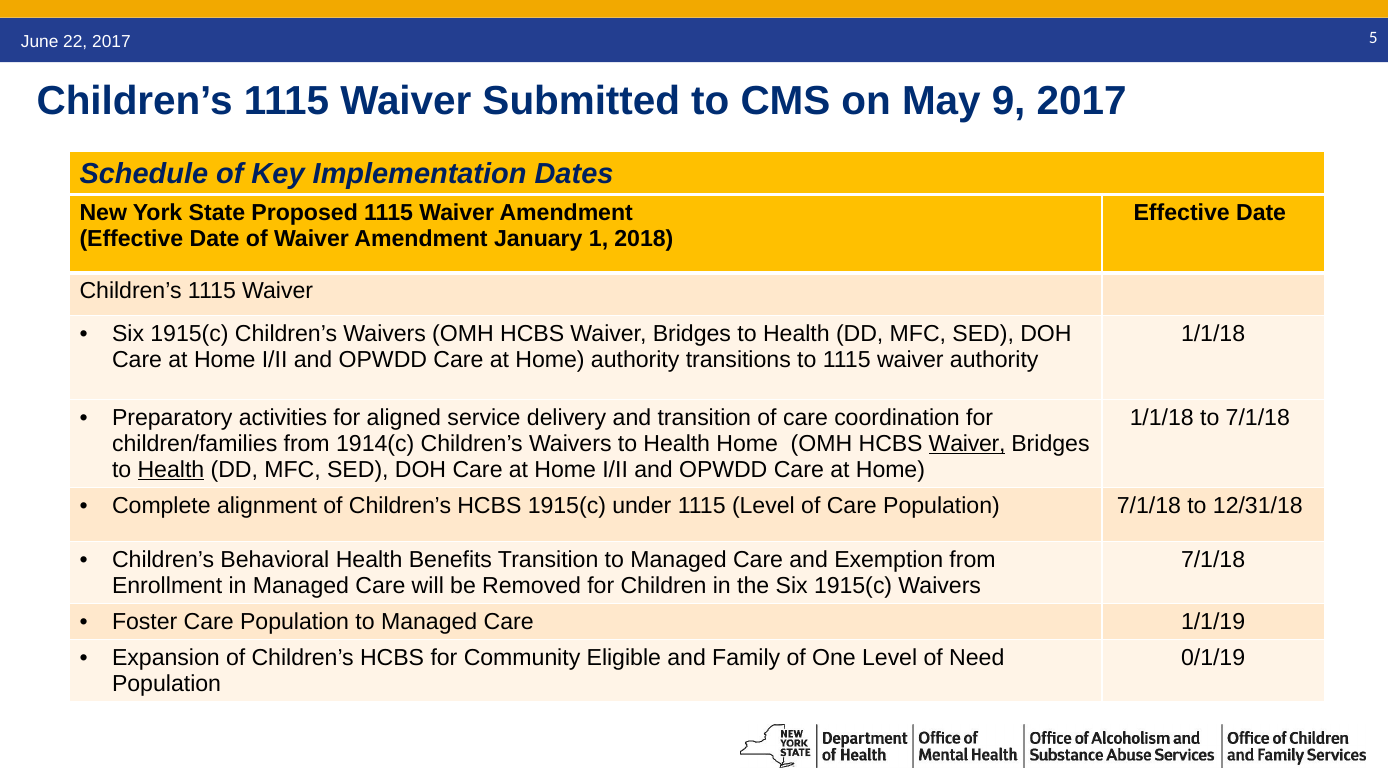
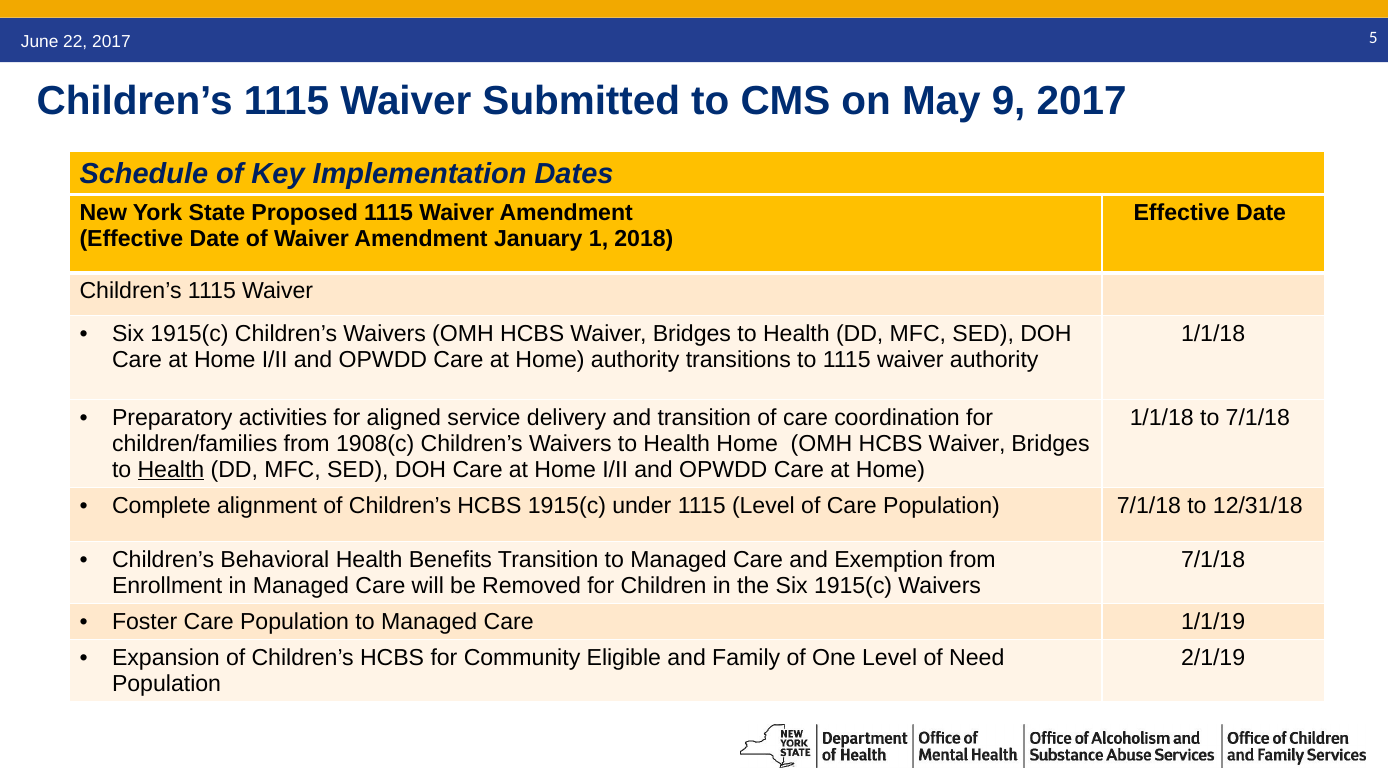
1914(c: 1914(c -> 1908(c
Waiver at (967, 444) underline: present -> none
0/1/19: 0/1/19 -> 2/1/19
